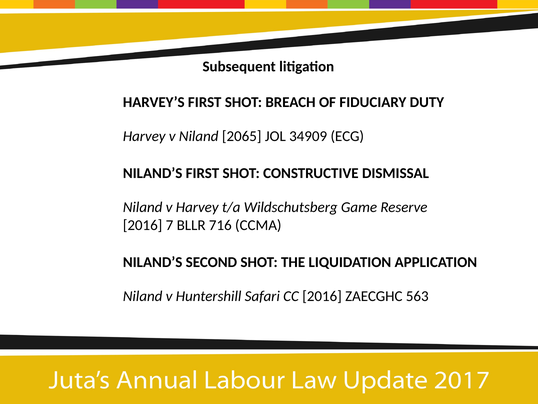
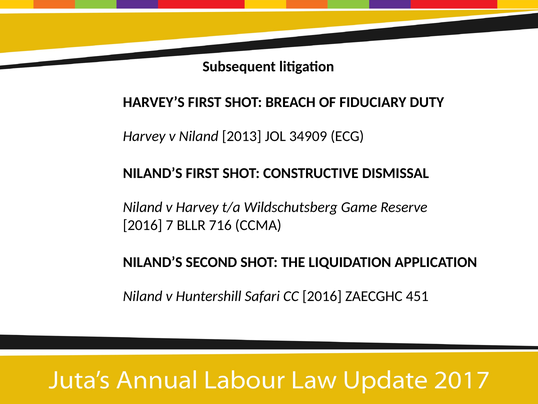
2065: 2065 -> 2013
563: 563 -> 451
